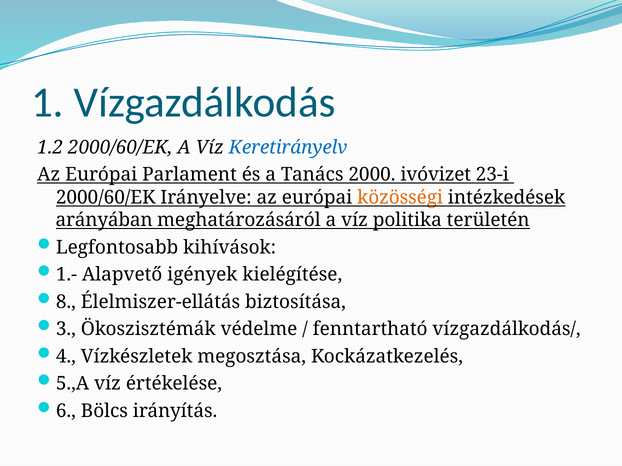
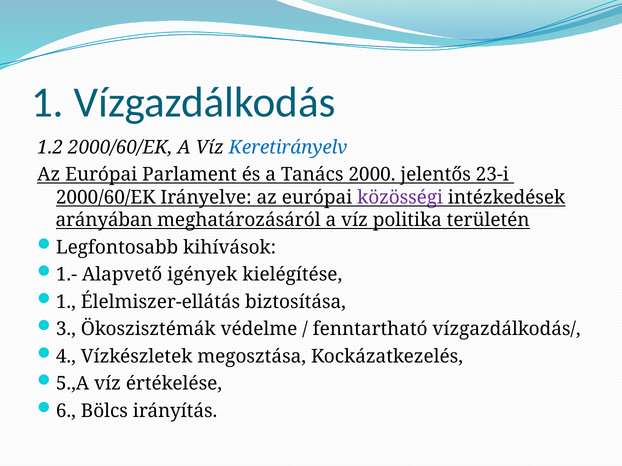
ivóvizet: ivóvizet -> jelentős
közösségi colour: orange -> purple
8 at (66, 302): 8 -> 1
